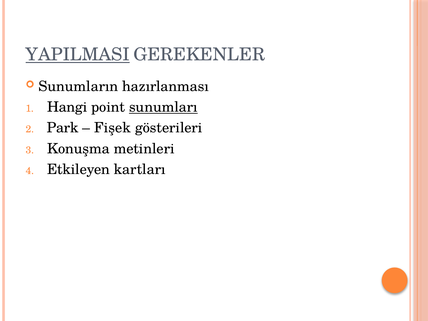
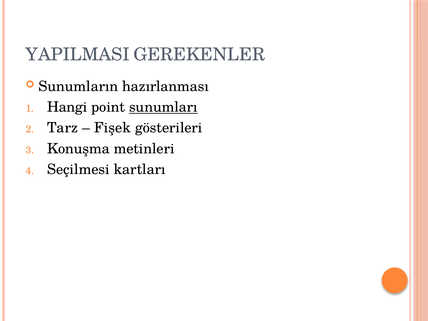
YAPILMASI underline: present -> none
Park: Park -> Tarz
Etkileyen: Etkileyen -> Seçilmesi
